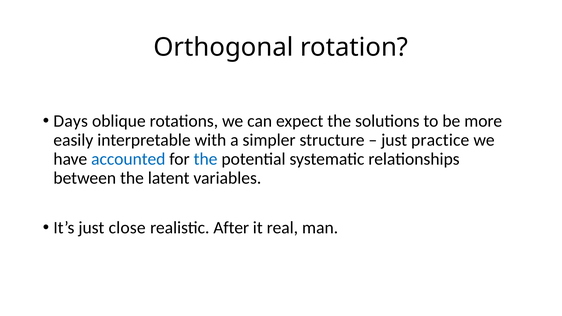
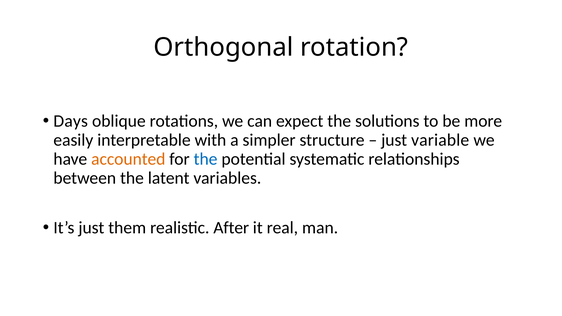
practice: practice -> variable
accounted colour: blue -> orange
close: close -> them
